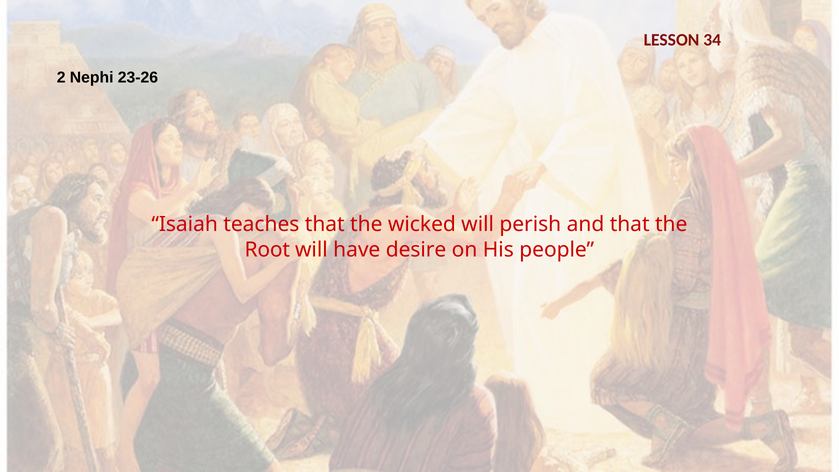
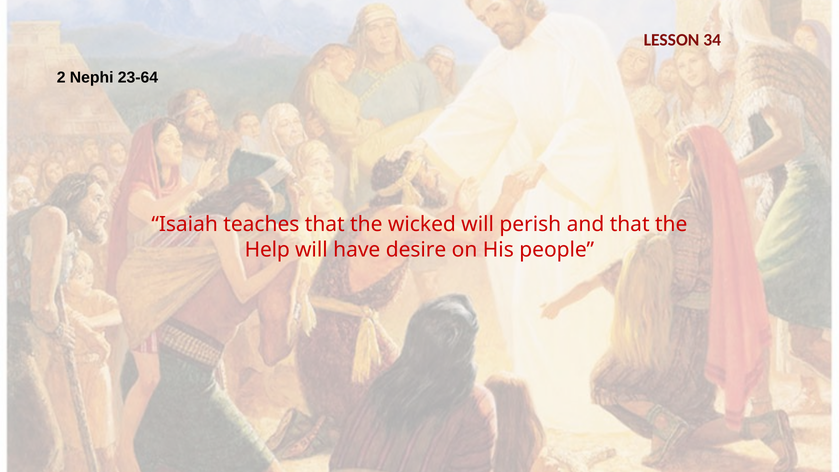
23-26: 23-26 -> 23-64
Root: Root -> Help
